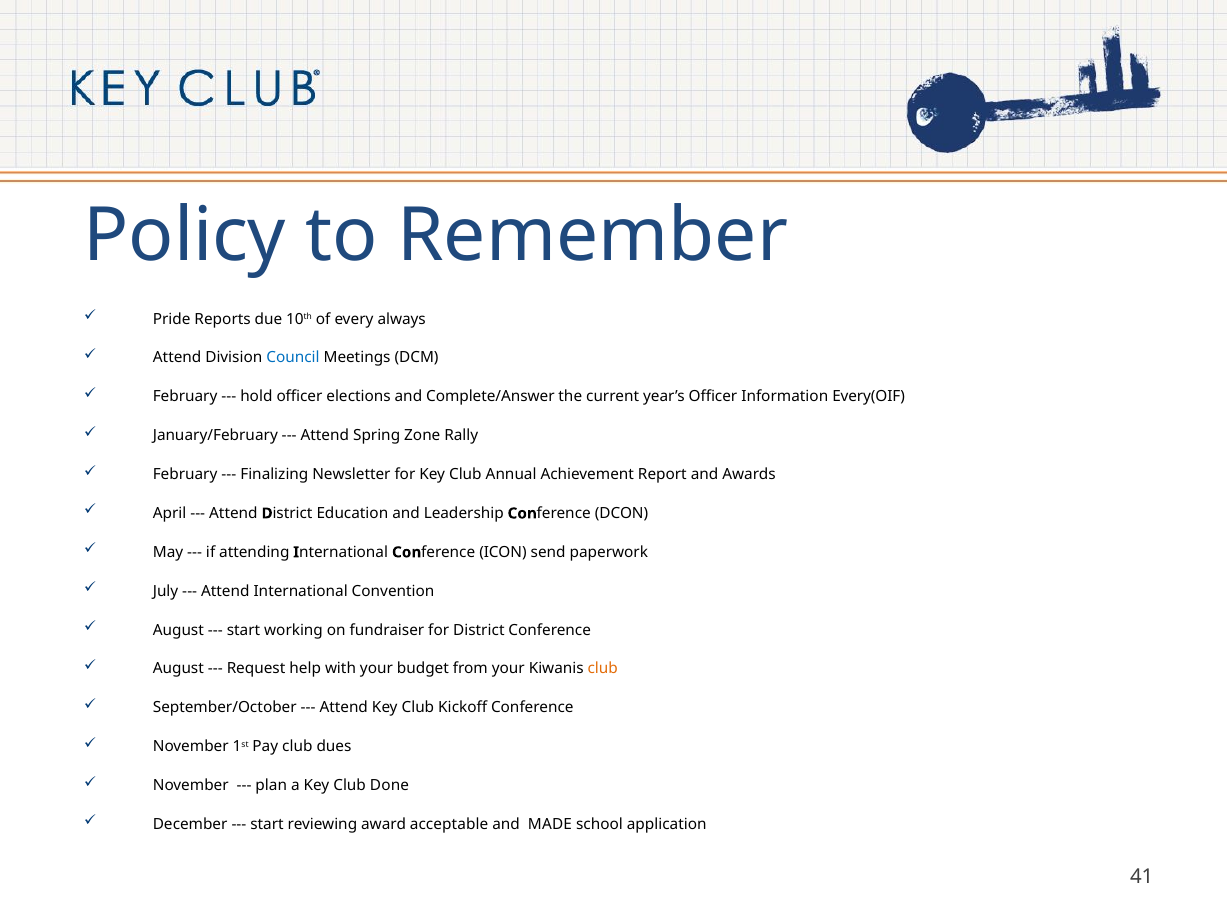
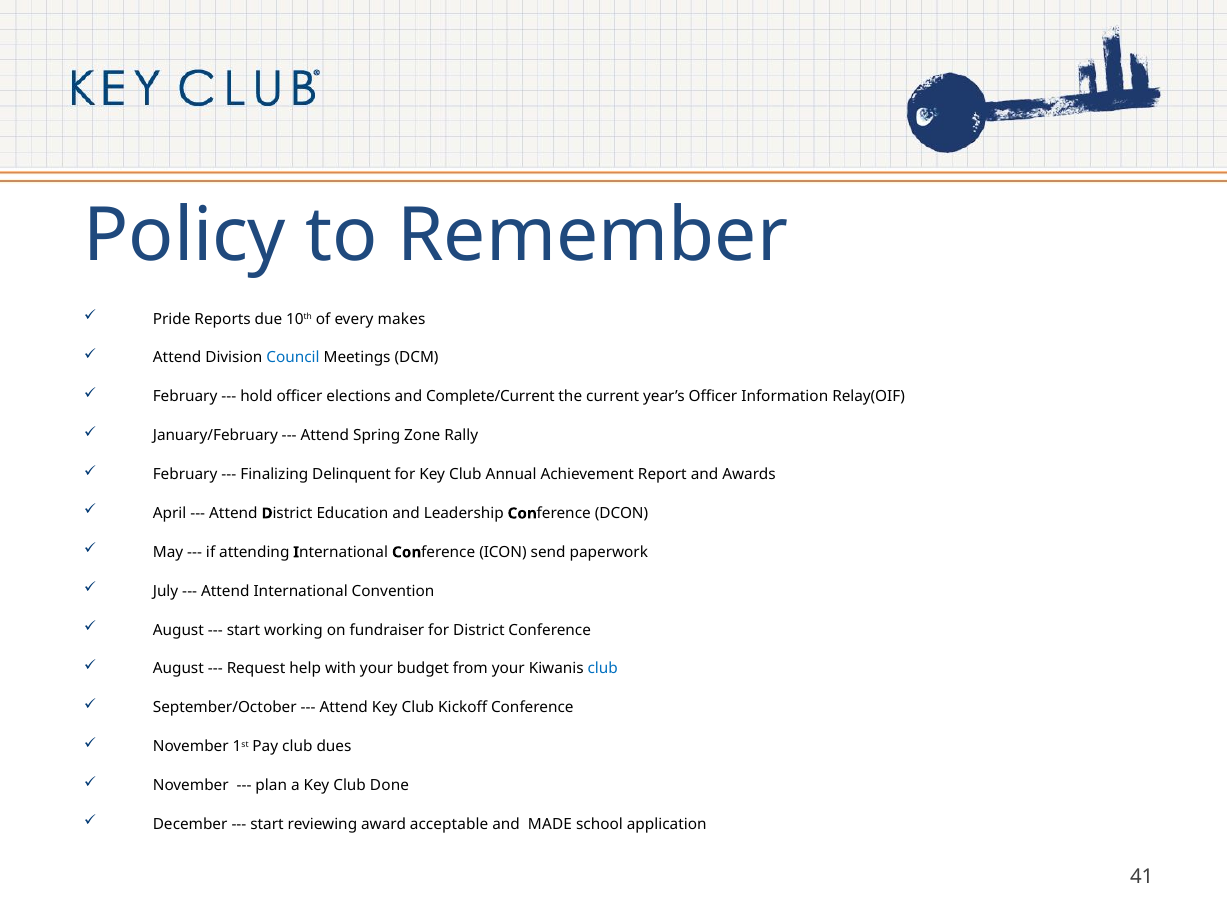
always: always -> makes
Complete/Answer: Complete/Answer -> Complete/Current
Every(OIF: Every(OIF -> Relay(OIF
Newsletter: Newsletter -> Delinquent
club at (603, 669) colour: orange -> blue
